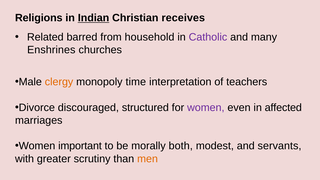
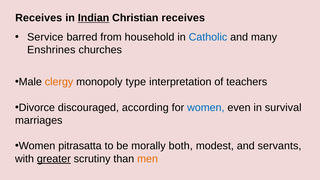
Religions at (39, 18): Religions -> Receives
Related: Related -> Service
Catholic colour: purple -> blue
time: time -> type
structured: structured -> according
women at (206, 108) colour: purple -> blue
affected: affected -> survival
important: important -> pitrasatta
greater underline: none -> present
